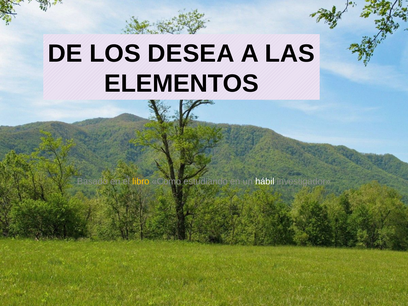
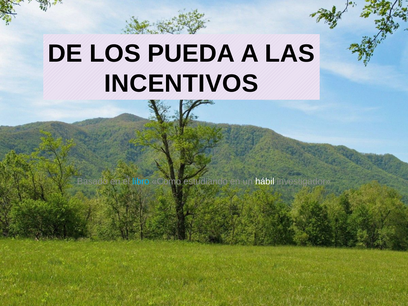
DESEA: DESEA -> PUEDA
ELEMENTOS: ELEMENTOS -> INCENTIVOS
libro colour: yellow -> light blue
